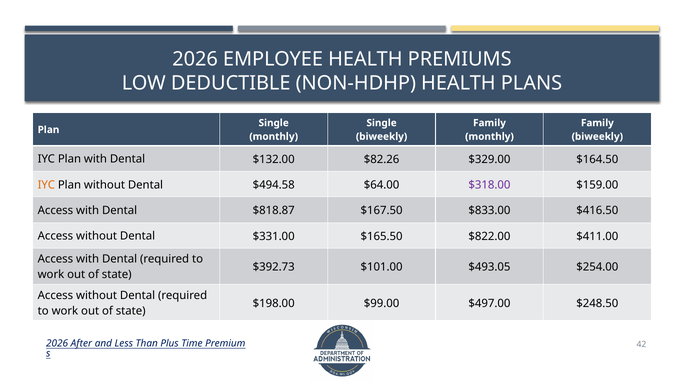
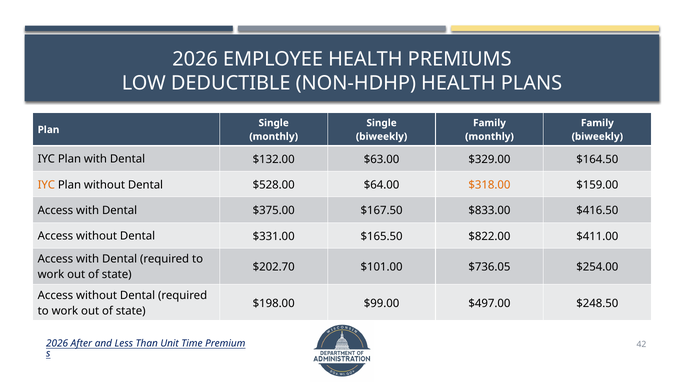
$82.26: $82.26 -> $63.00
$494.58: $494.58 -> $528.00
$318.00 colour: purple -> orange
$818.87: $818.87 -> $375.00
$392.73: $392.73 -> $202.70
$493.05: $493.05 -> $736.05
Plus: Plus -> Unit
